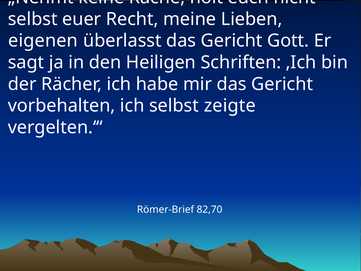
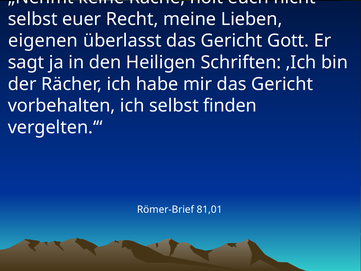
zeigte: zeigte -> finden
82,70: 82,70 -> 81,01
